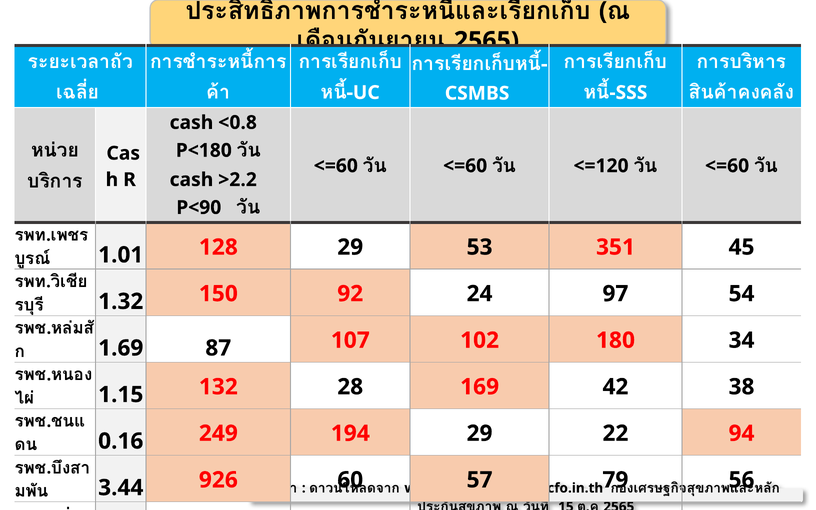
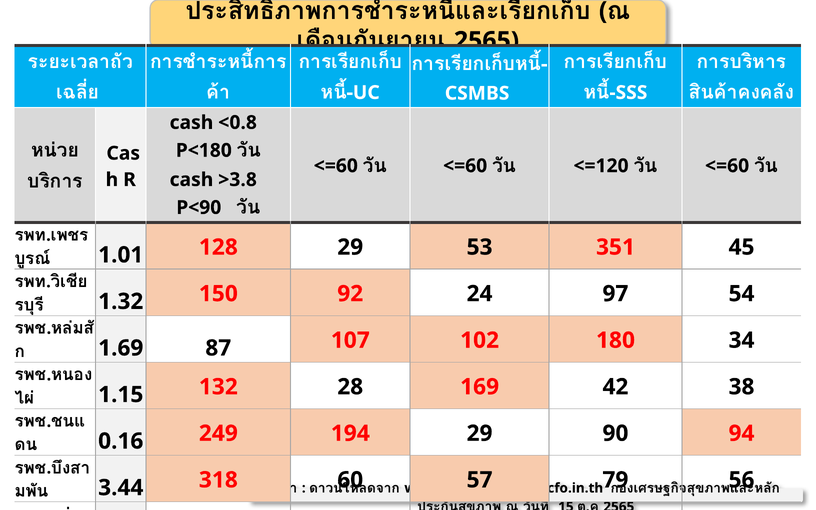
>2.2: >2.2 -> >3.8
22: 22 -> 90
926: 926 -> 318
